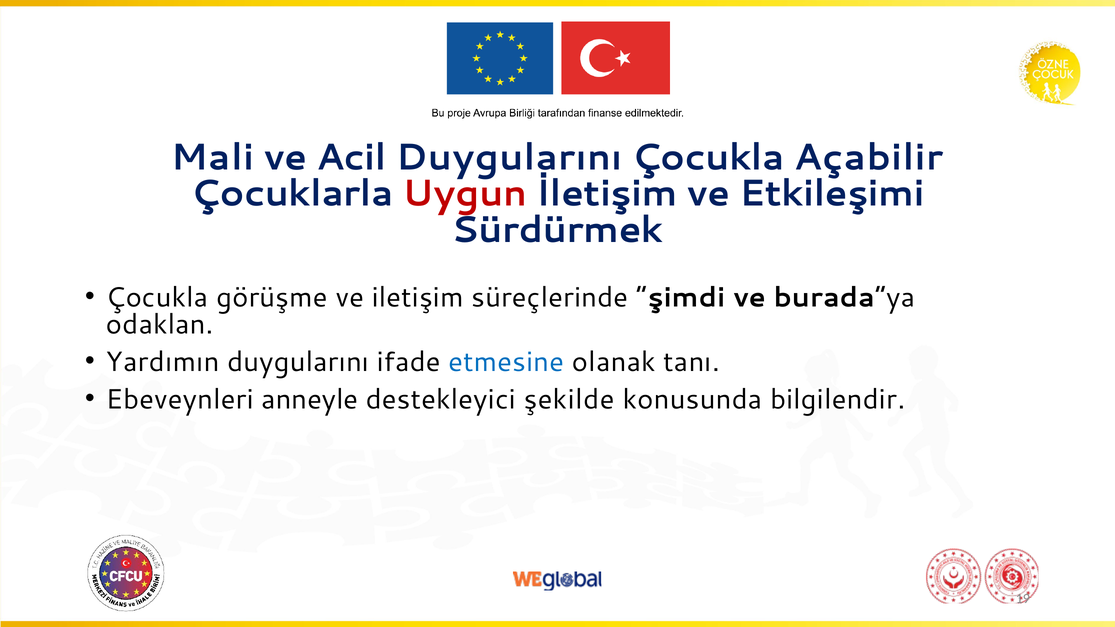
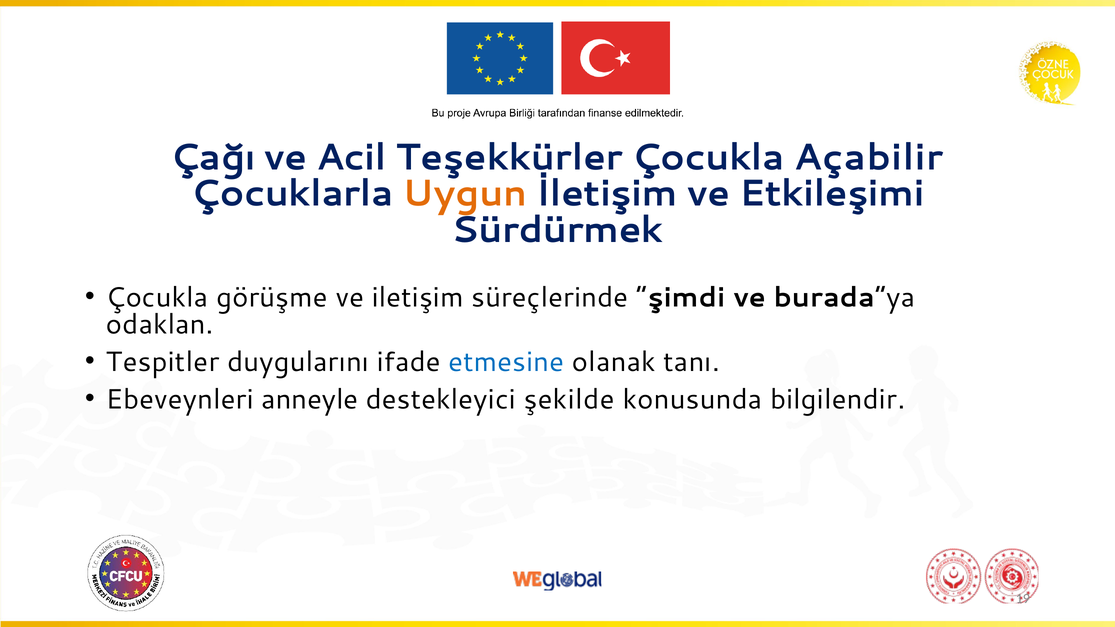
Mali: Mali -> Çağı
Acil Duygularını: Duygularını -> Teşekkürler
Uygun colour: red -> orange
Yardımın: Yardımın -> Tespitler
